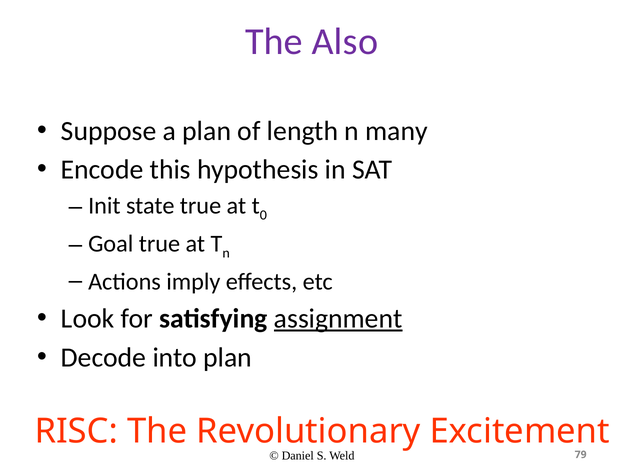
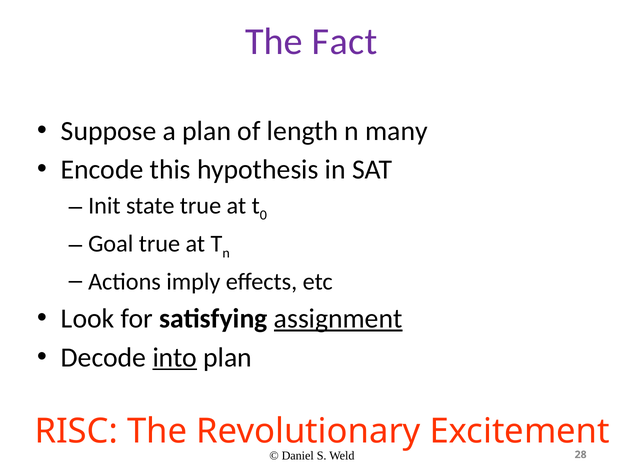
Also: Also -> Fact
into underline: none -> present
79: 79 -> 28
